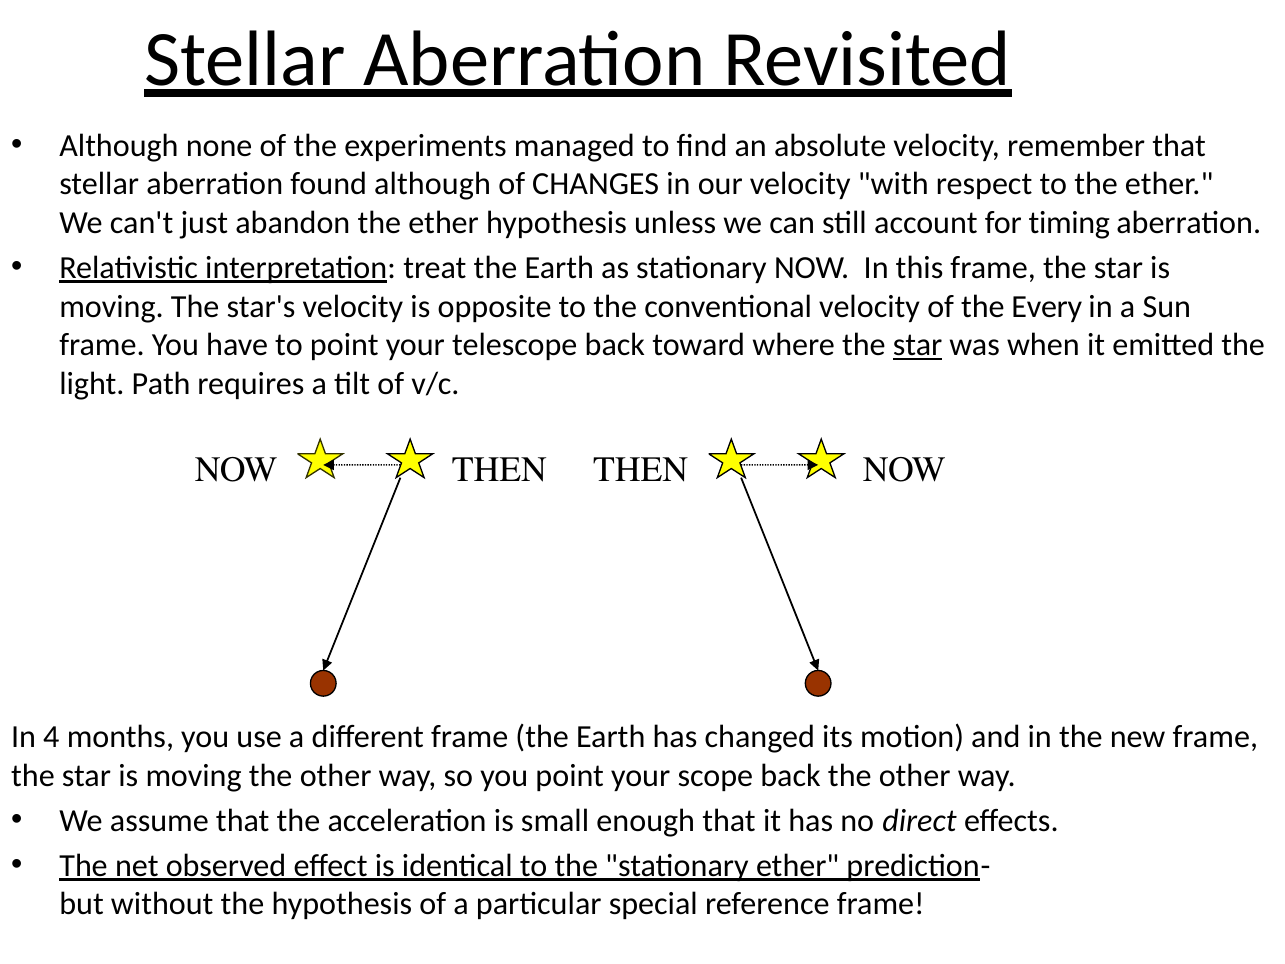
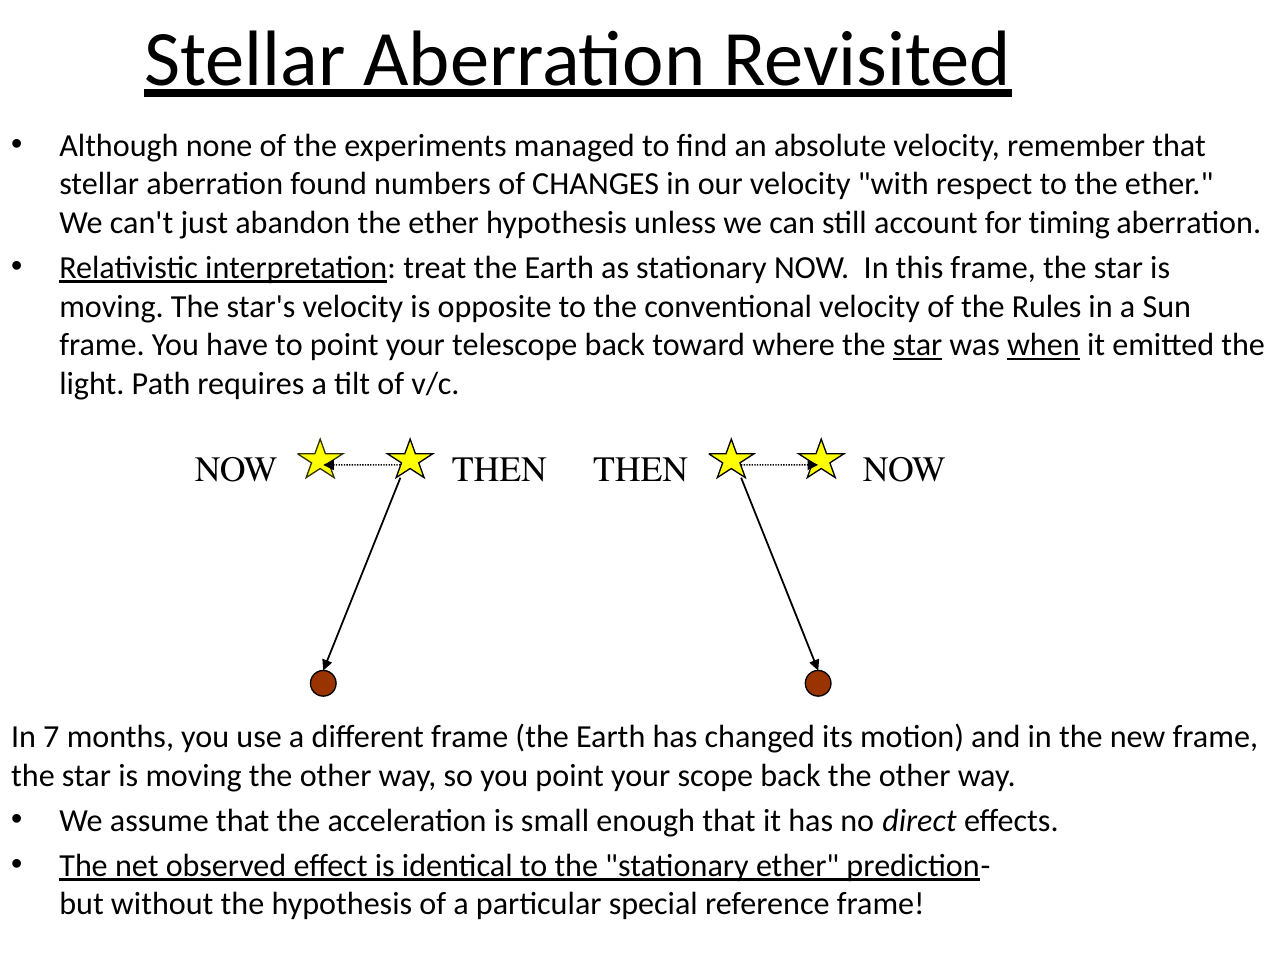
found although: although -> numbers
Every: Every -> Rules
when underline: none -> present
4: 4 -> 7
